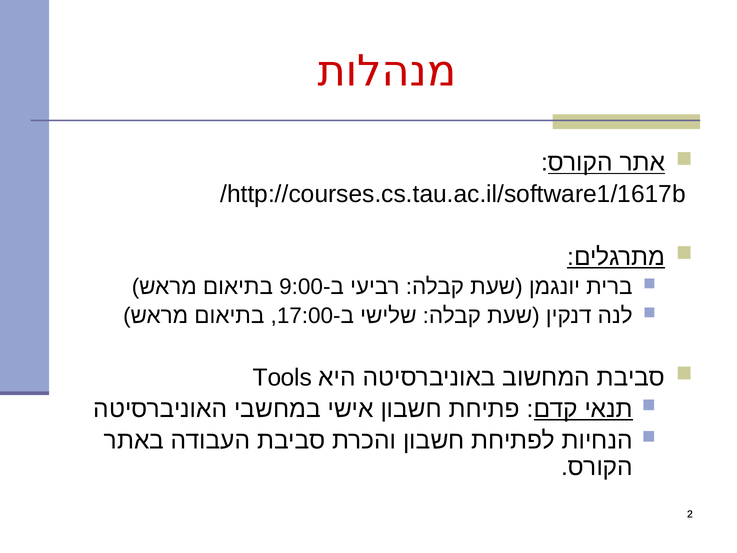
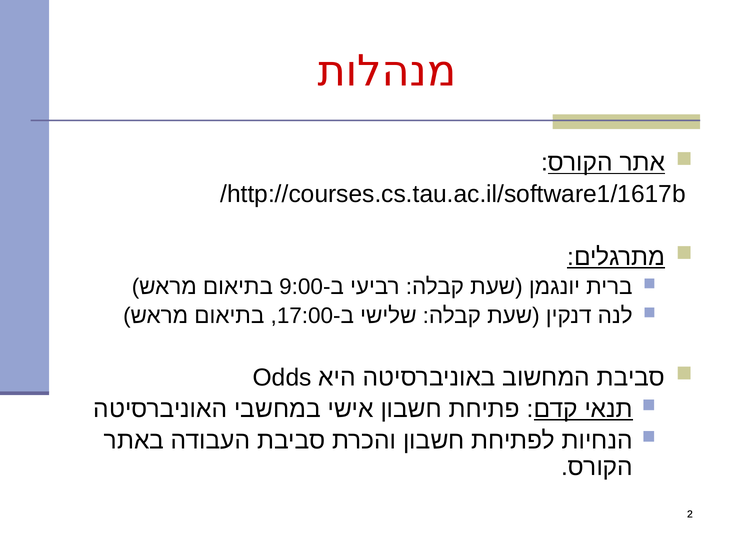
Tools: Tools -> Odds
